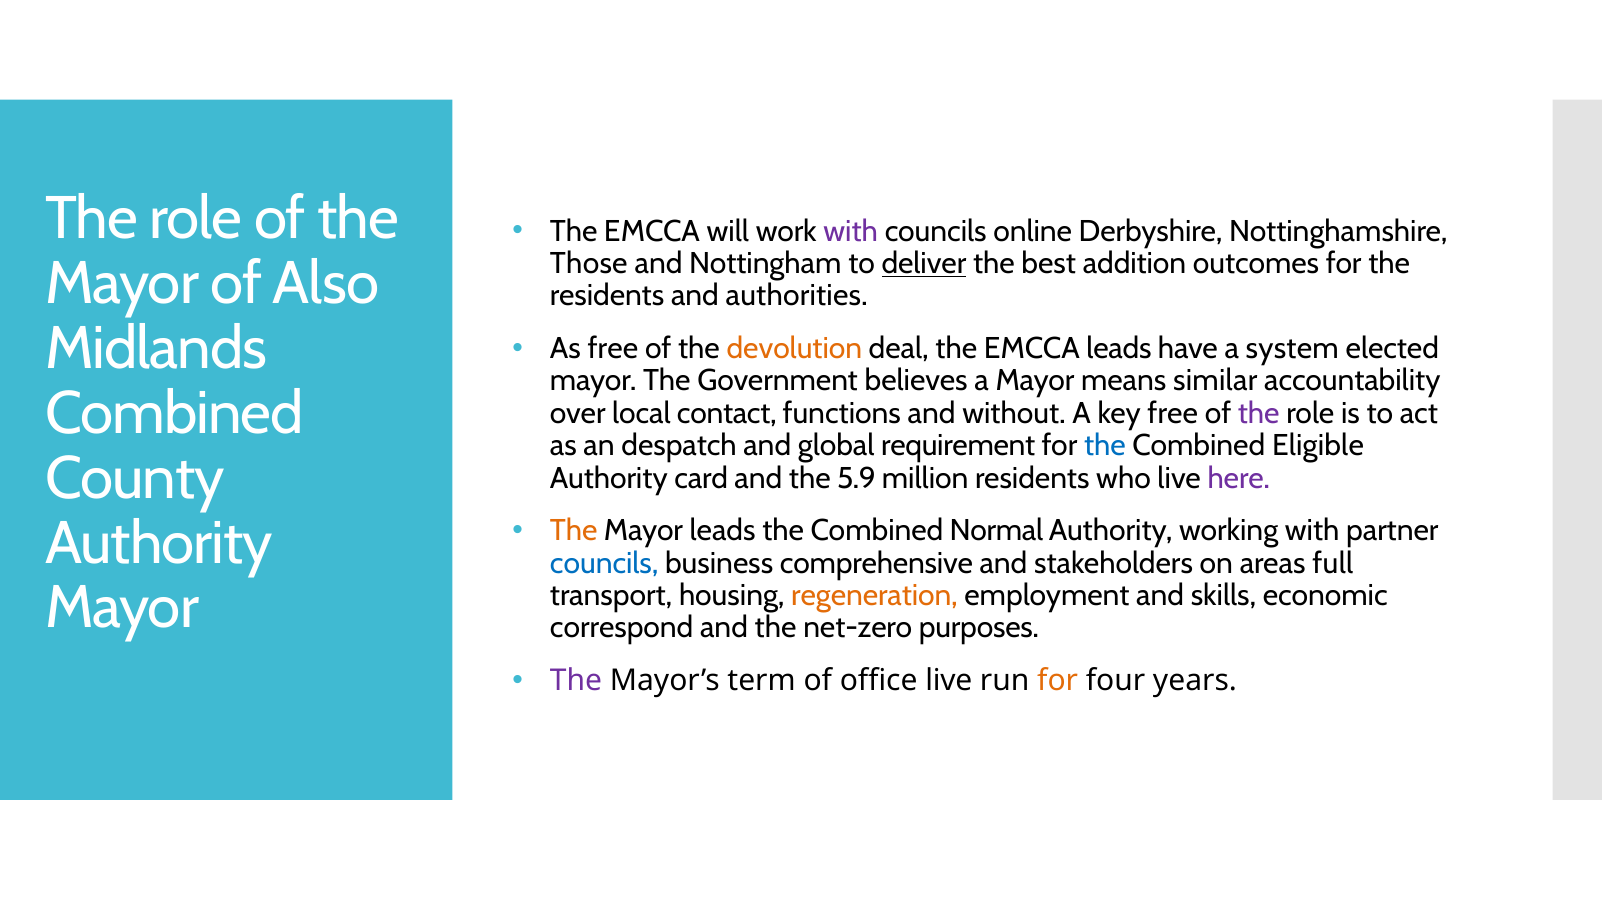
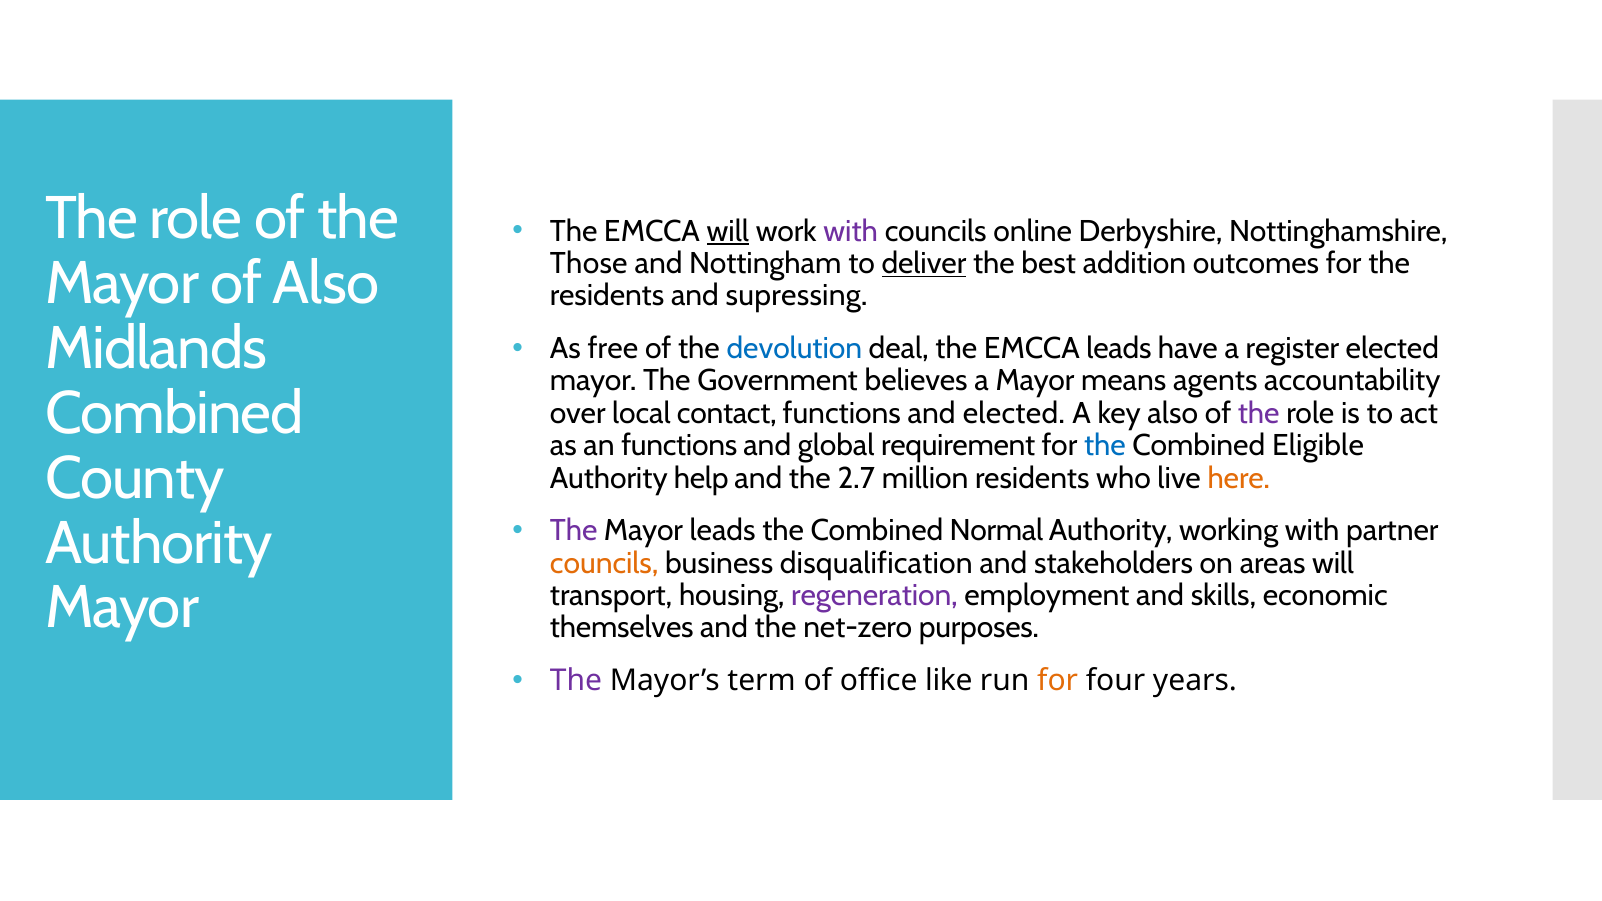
will at (728, 231) underline: none -> present
authorities: authorities -> supressing
devolution colour: orange -> blue
system: system -> register
similar: similar -> agents
and without: without -> elected
key free: free -> also
an despatch: despatch -> functions
card: card -> help
5.9: 5.9 -> 2.7
here colour: purple -> orange
The at (574, 531) colour: orange -> purple
councils at (604, 563) colour: blue -> orange
comprehensive: comprehensive -> disqualification
areas full: full -> will
regeneration colour: orange -> purple
correspond: correspond -> themselves
office live: live -> like
